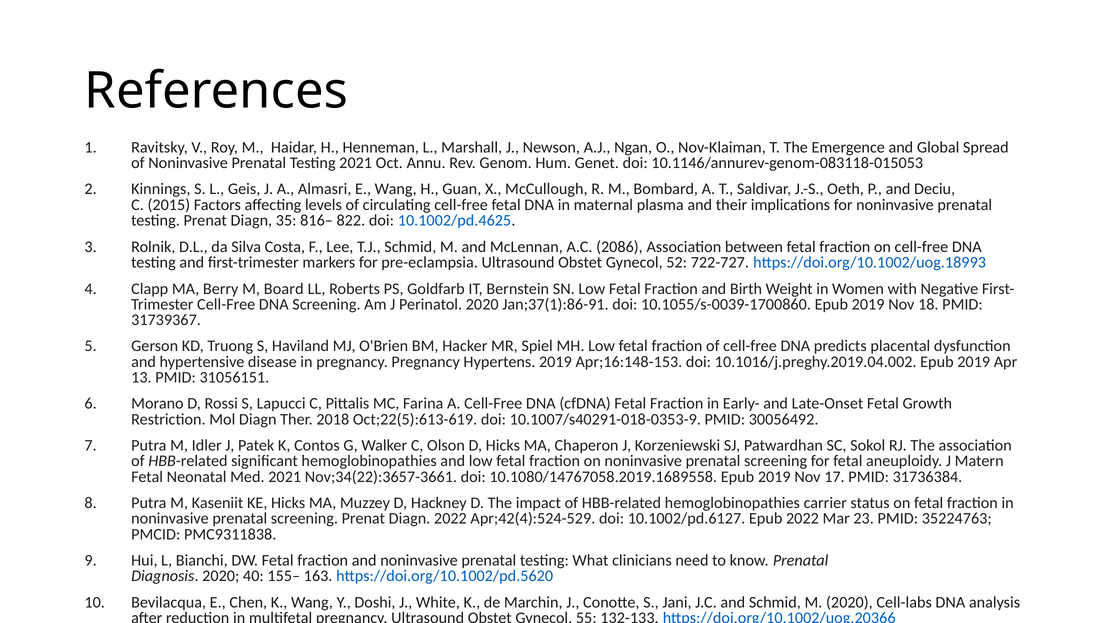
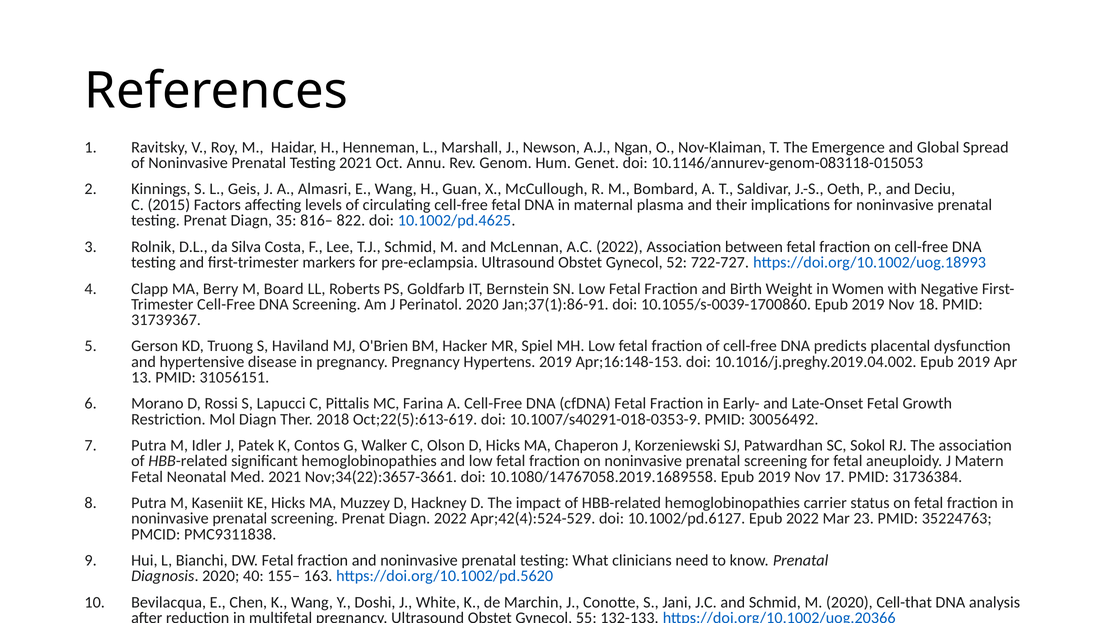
A.C 2086: 2086 -> 2022
Cell-labs: Cell-labs -> Cell-that
